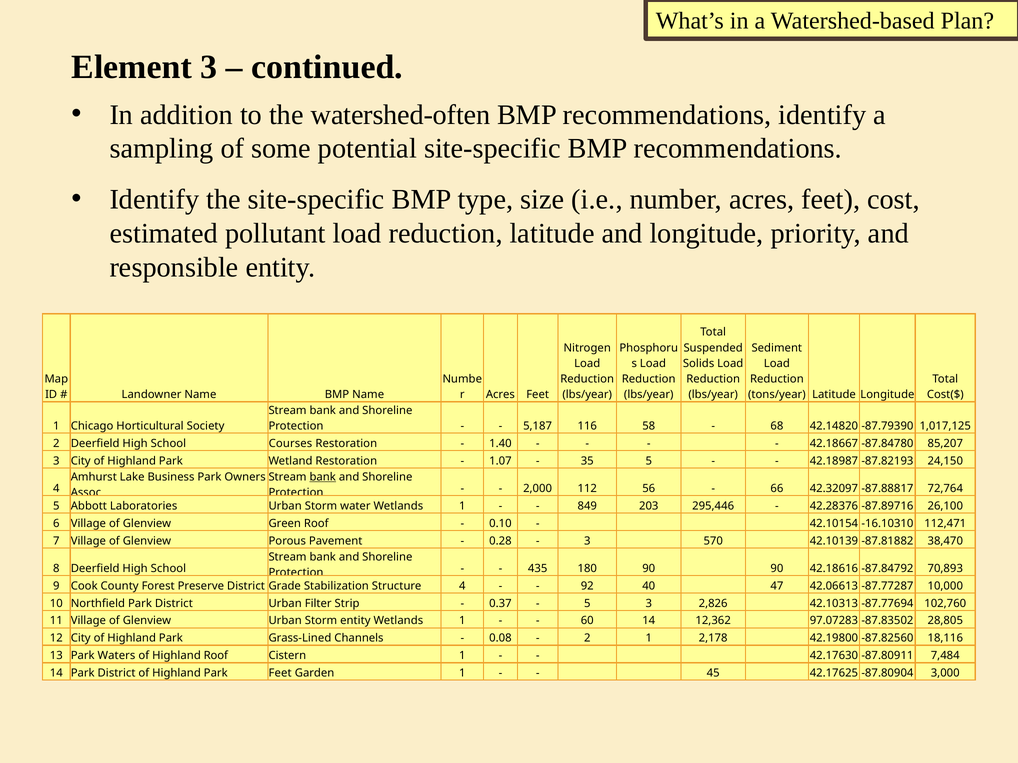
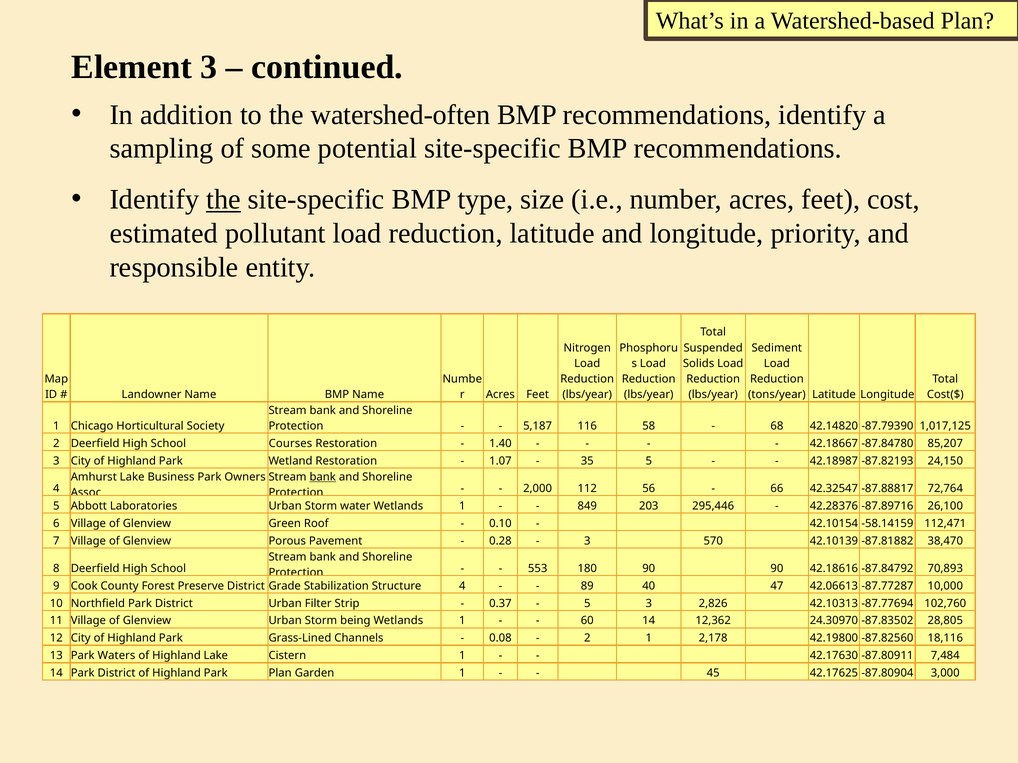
the at (224, 200) underline: none -> present
42.32097: 42.32097 -> 42.32547
-16.10310: -16.10310 -> -58.14159
435: 435 -> 553
92: 92 -> 89
Storm entity: entity -> being
97.07283: 97.07283 -> 24.30970
Highland Roof: Roof -> Lake
Park Feet: Feet -> Plan
